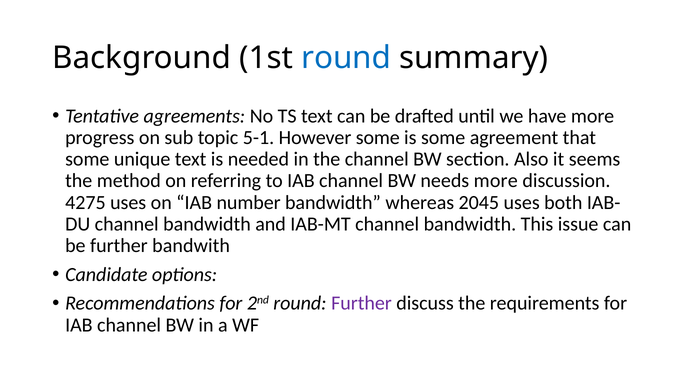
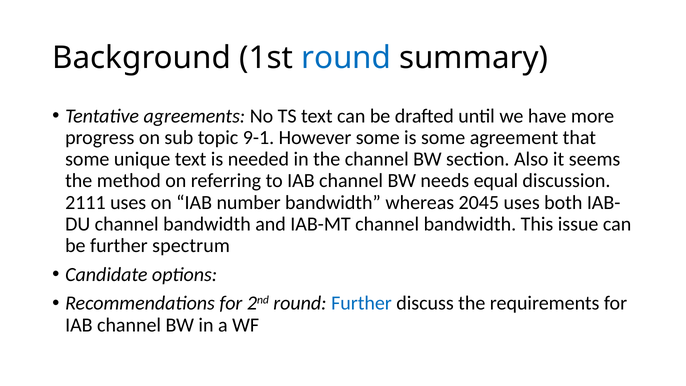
5-1: 5-1 -> 9-1
needs more: more -> equal
4275: 4275 -> 2111
bandwith: bandwith -> spectrum
Further at (361, 303) colour: purple -> blue
